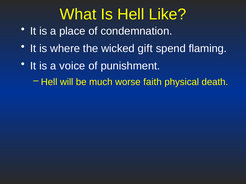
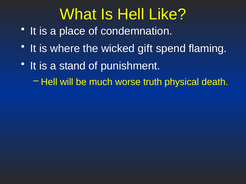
voice: voice -> stand
faith: faith -> truth
